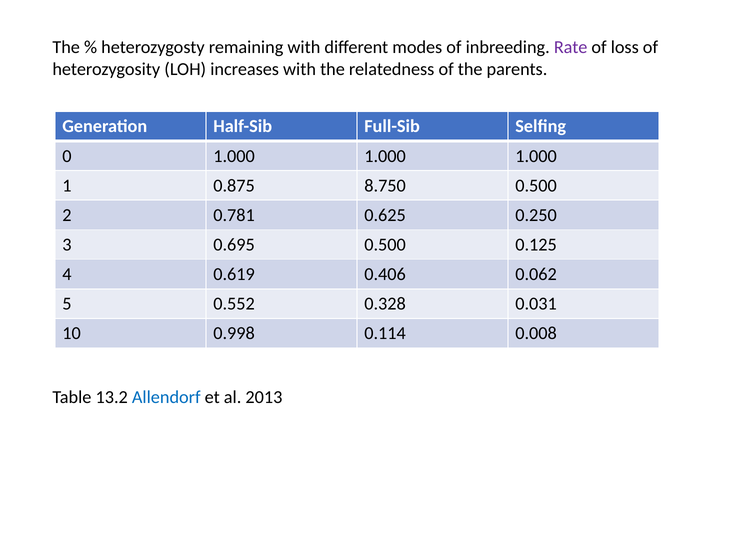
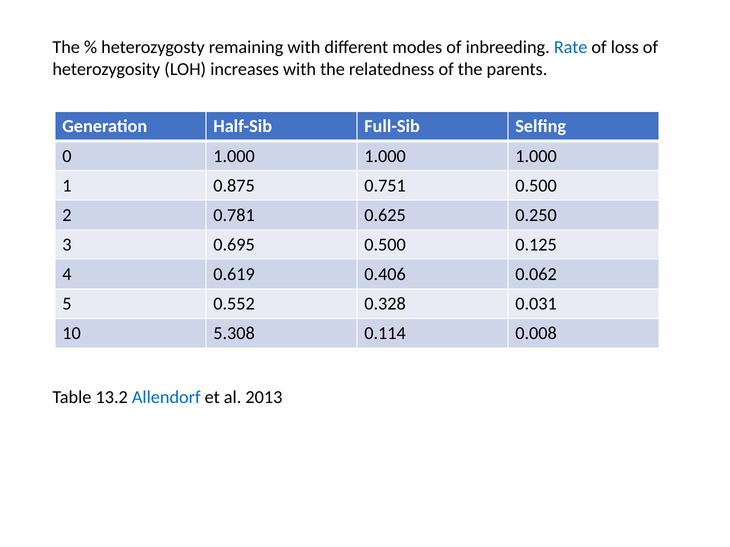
Rate colour: purple -> blue
8.750: 8.750 -> 0.751
0.998: 0.998 -> 5.308
